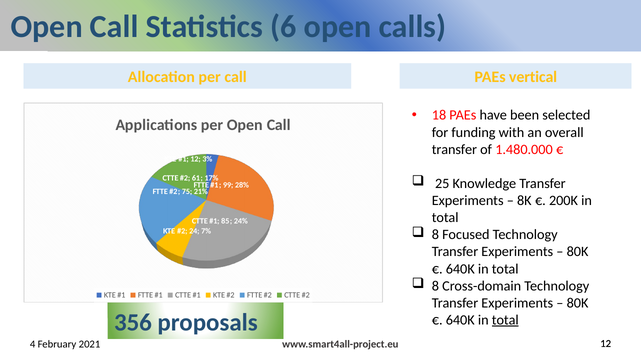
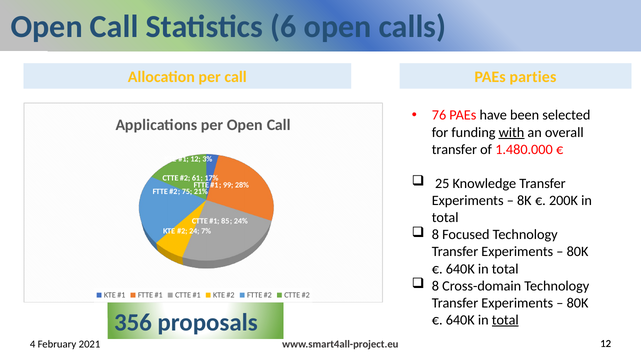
vertical: vertical -> parties
18: 18 -> 76
with underline: none -> present
